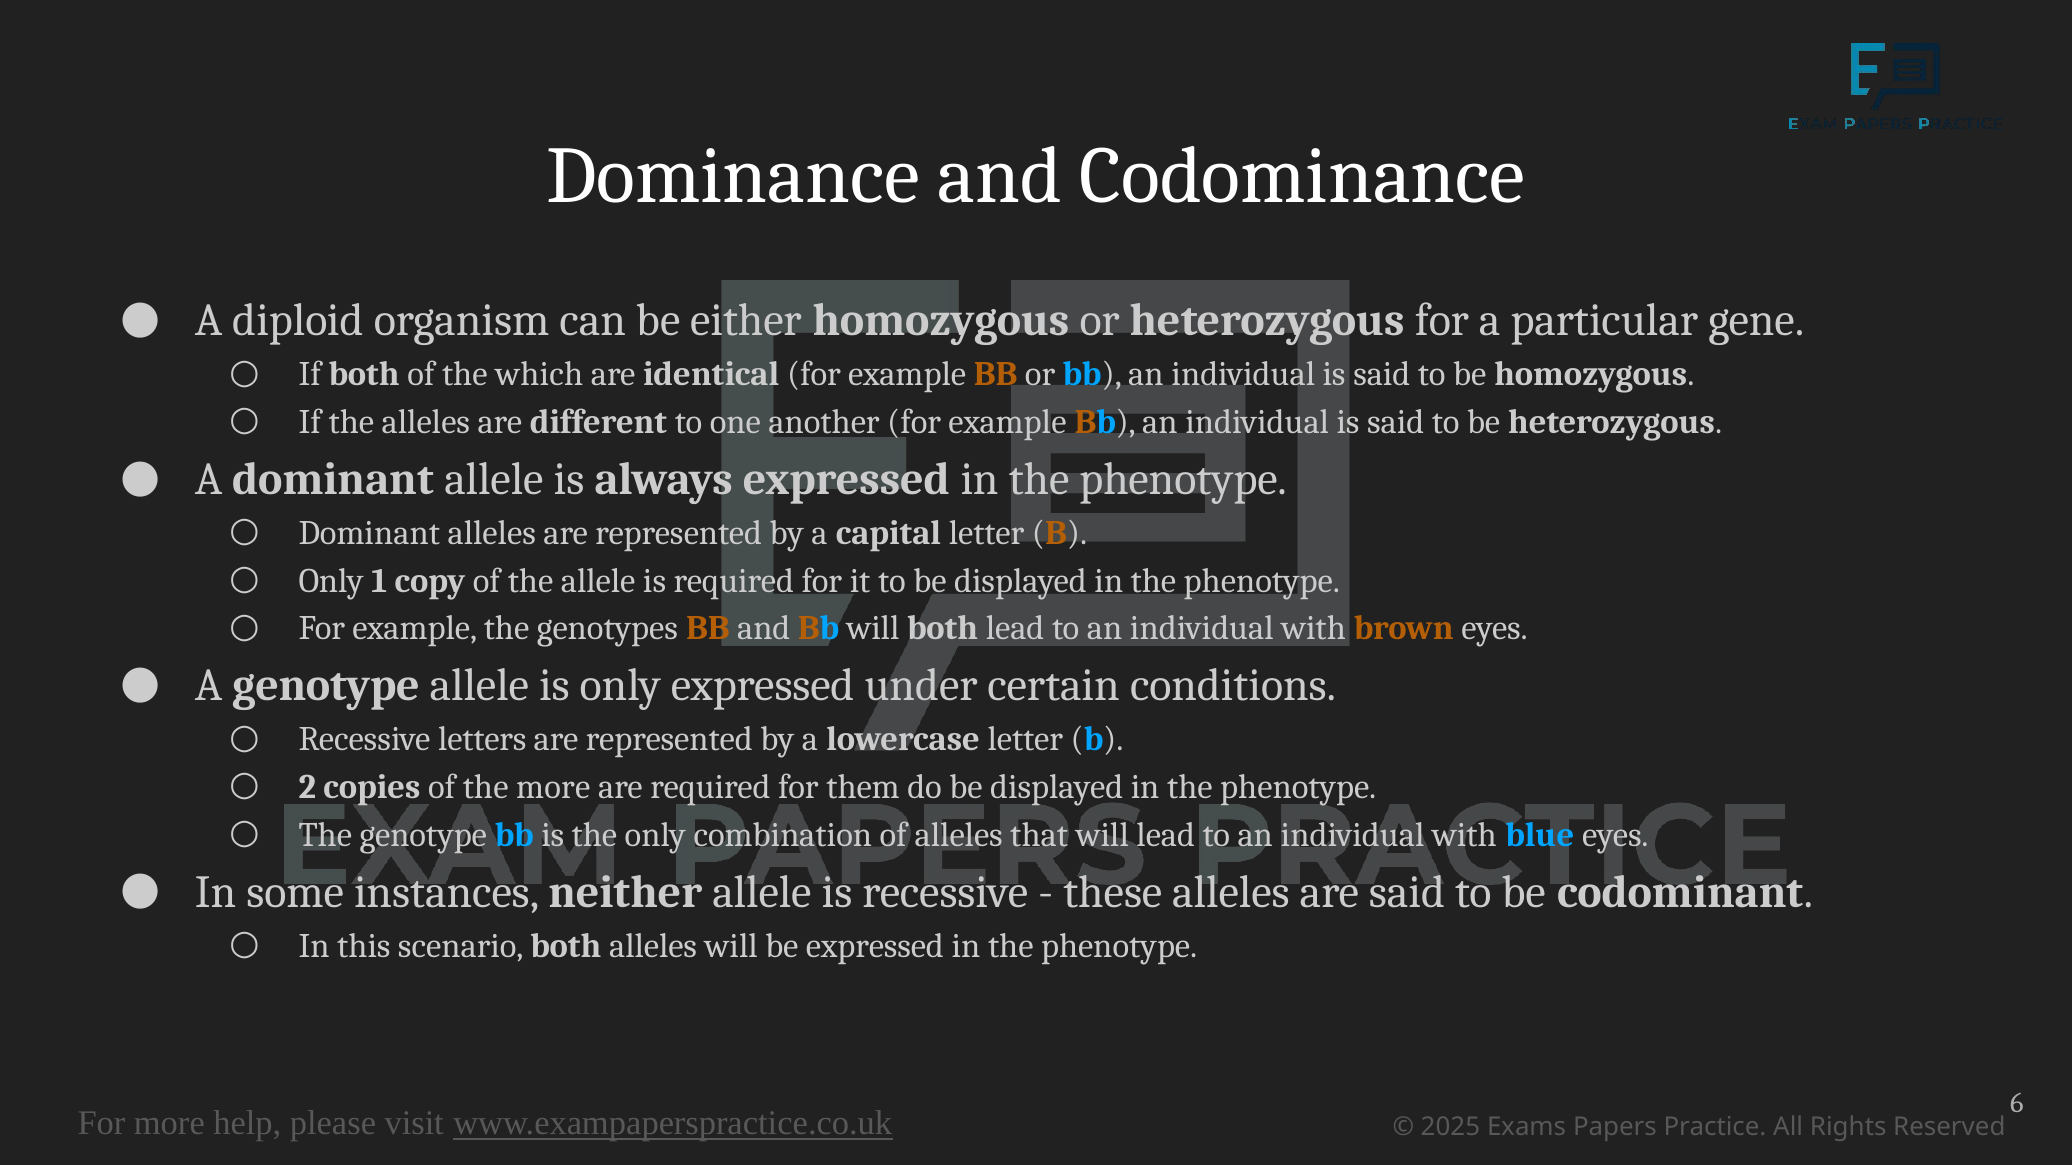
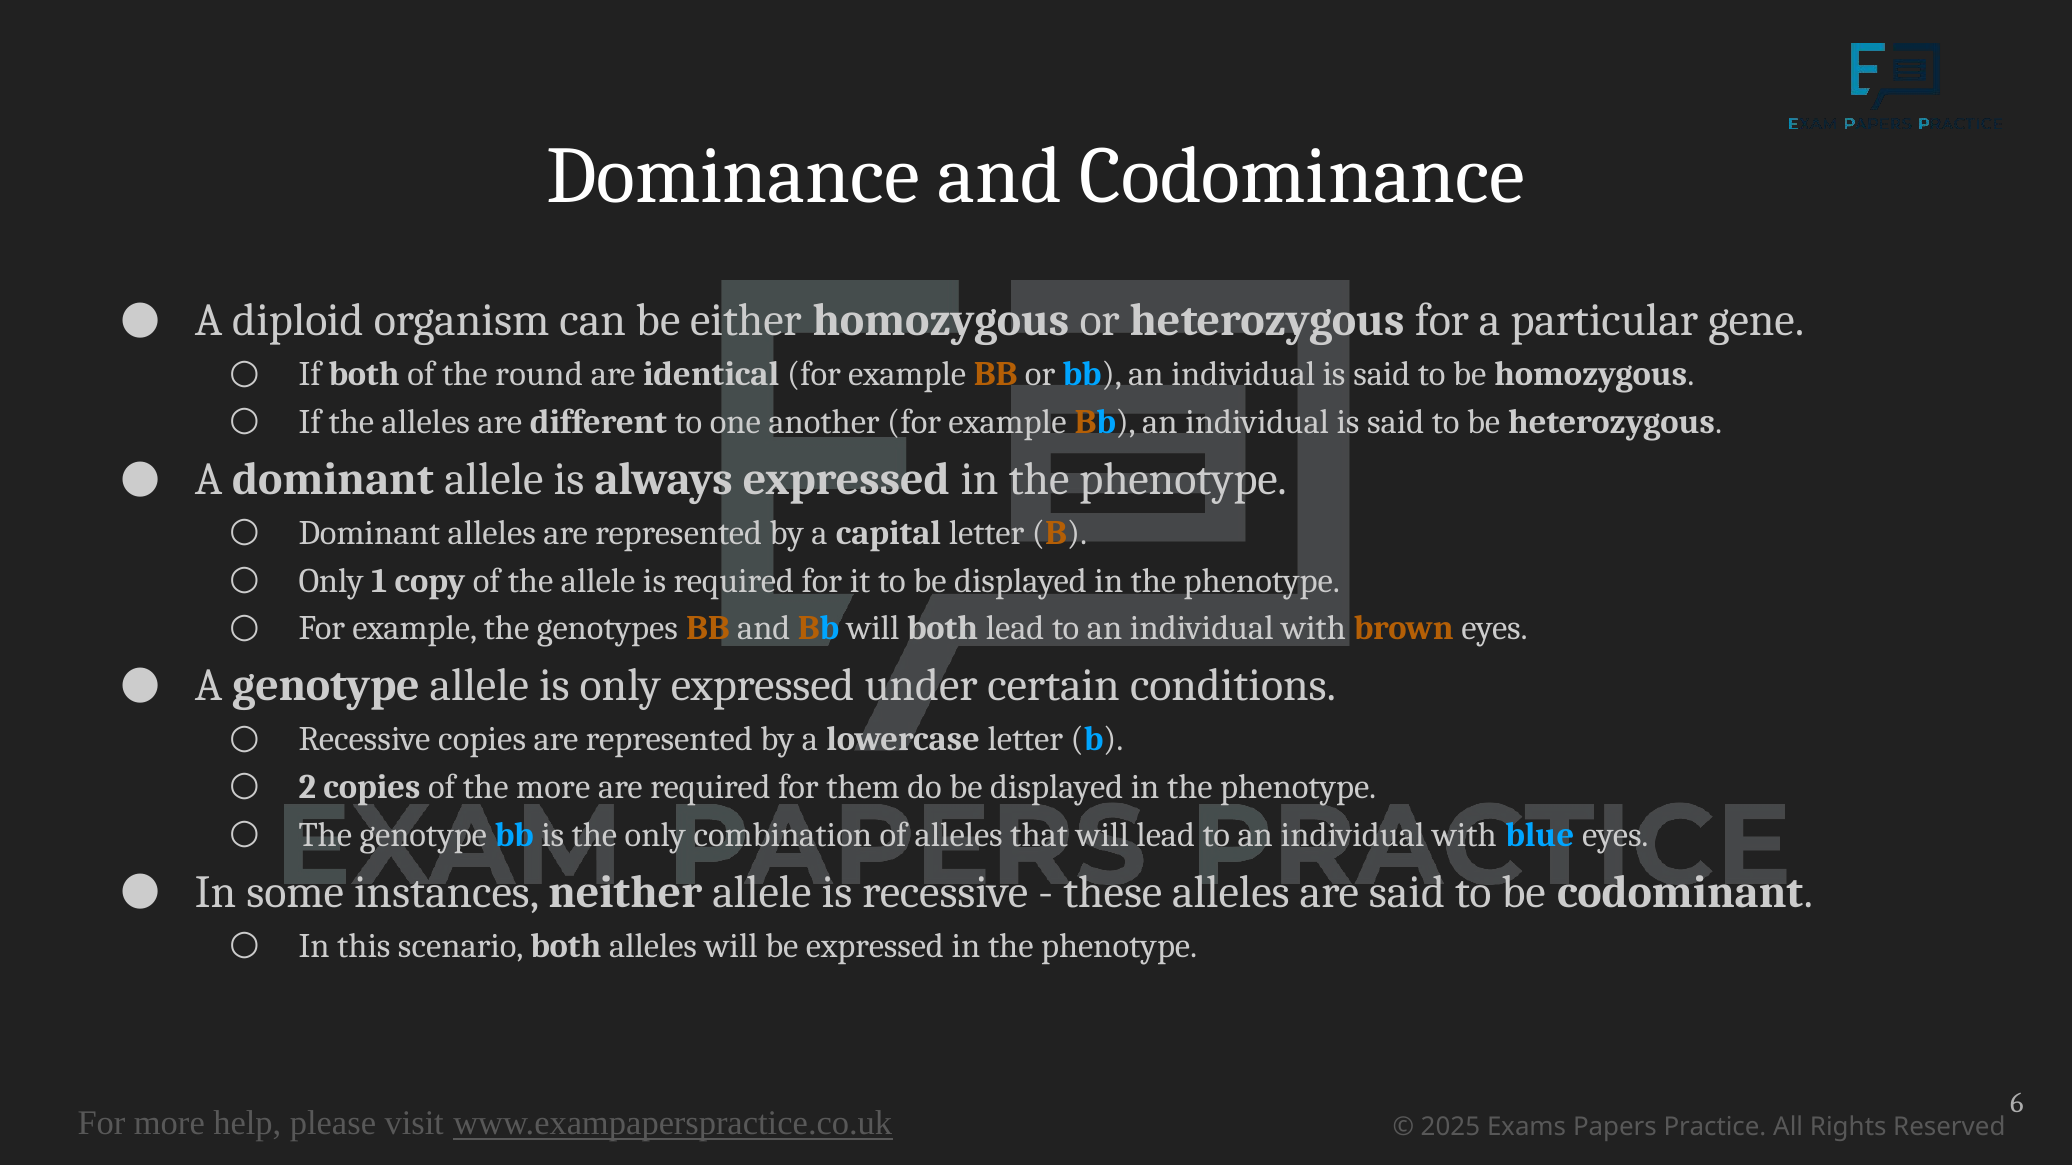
which: which -> round
Recessive letters: letters -> copies
